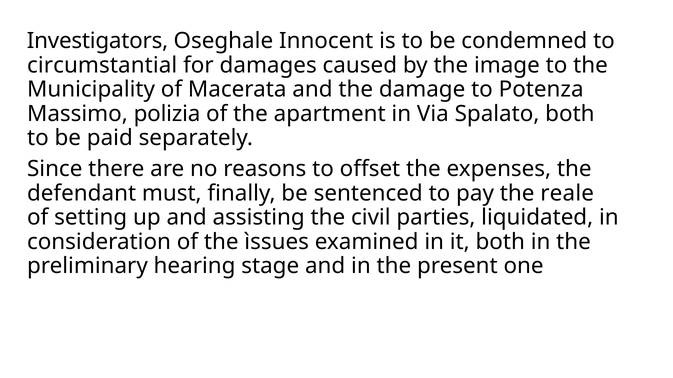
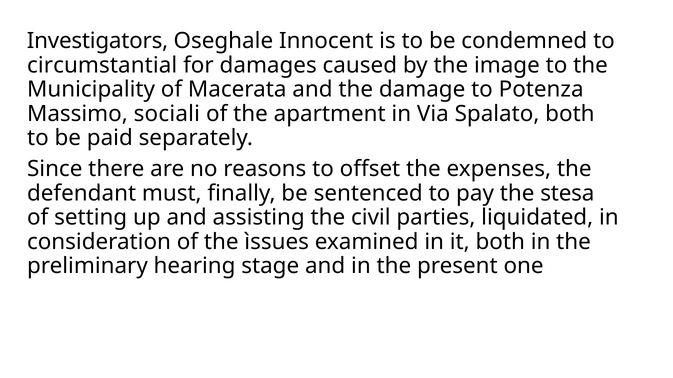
polizia: polizia -> sociali
reale: reale -> stesa
